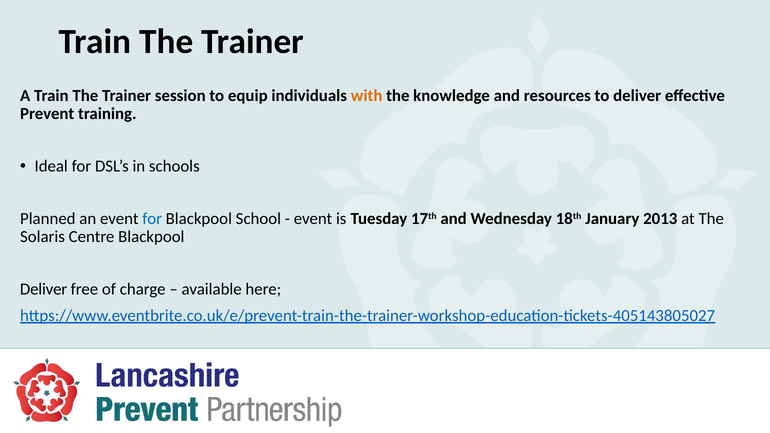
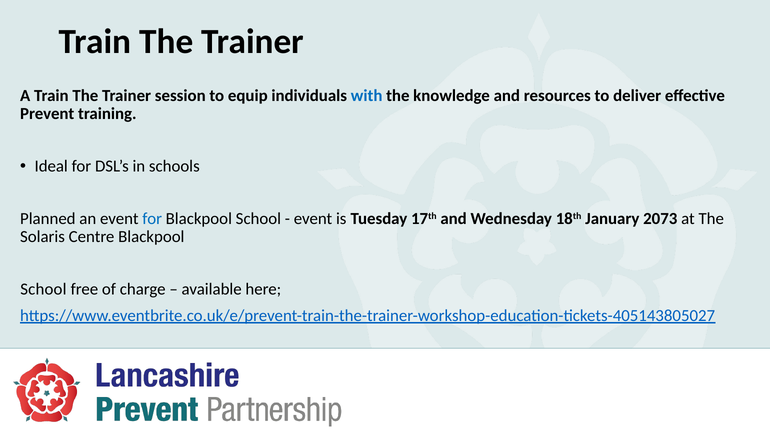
with colour: orange -> blue
2013: 2013 -> 2073
Deliver at (44, 289): Deliver -> School
